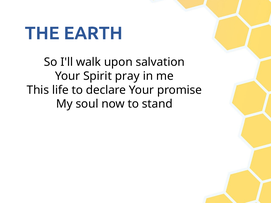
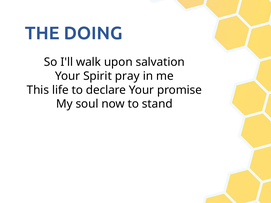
EARTH: EARTH -> DOING
